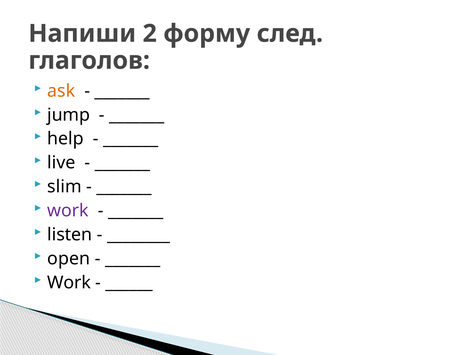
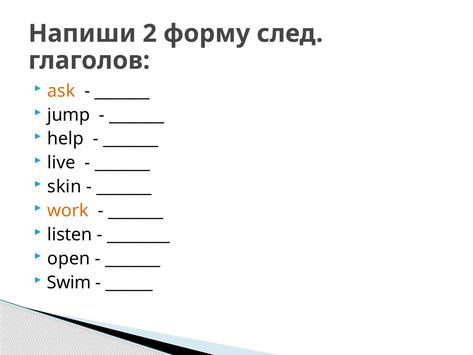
slim: slim -> skin
work at (68, 210) colour: purple -> orange
Work at (69, 282): Work -> Swim
